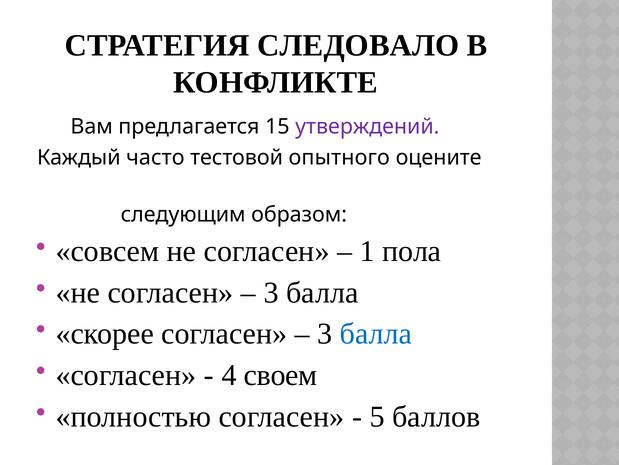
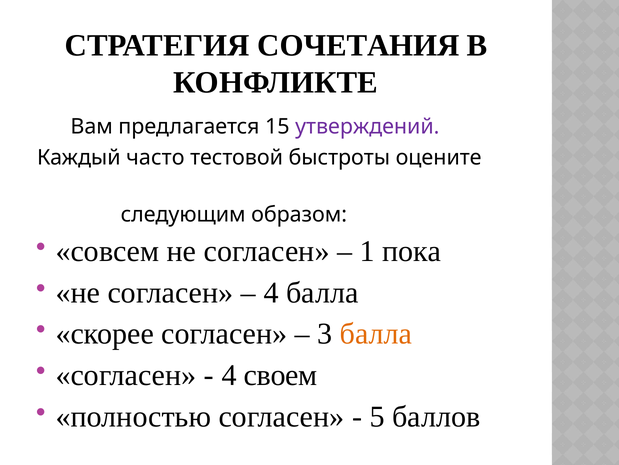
СЛЕДОВАЛО: СЛЕДОВАЛО -> СОЧЕТАНИЯ
опытного: опытного -> быстроты
пола: пола -> пока
3 at (271, 292): 3 -> 4
балла at (376, 333) colour: blue -> orange
